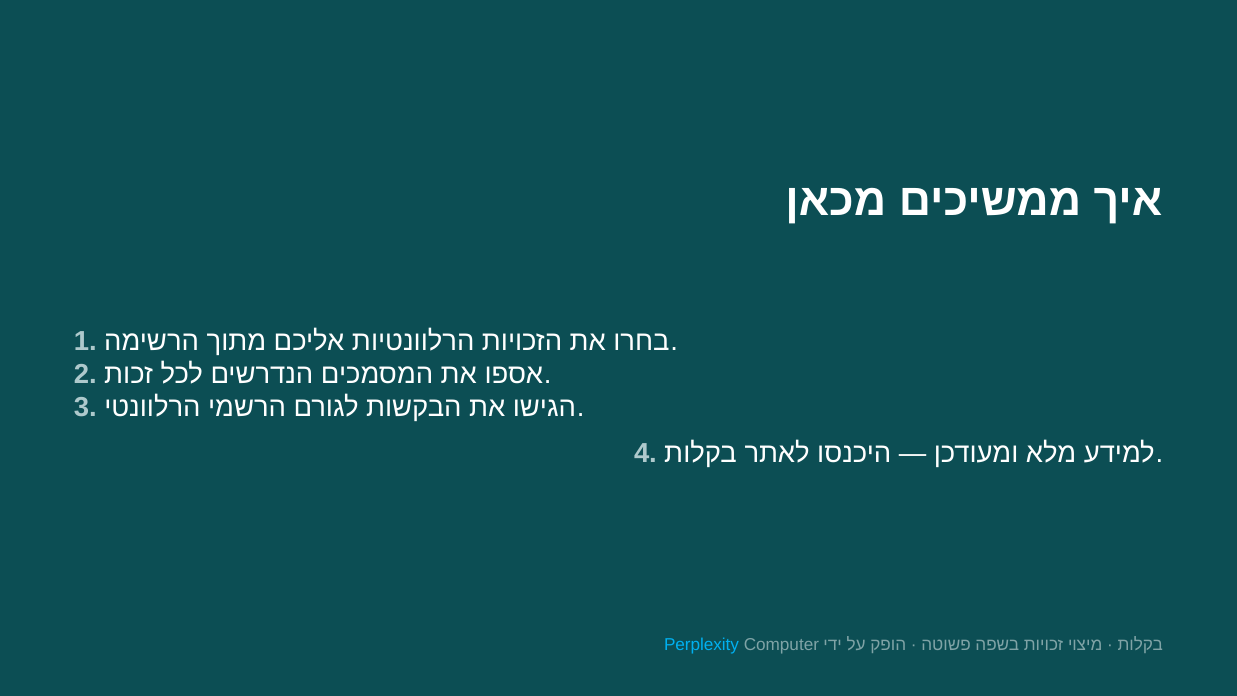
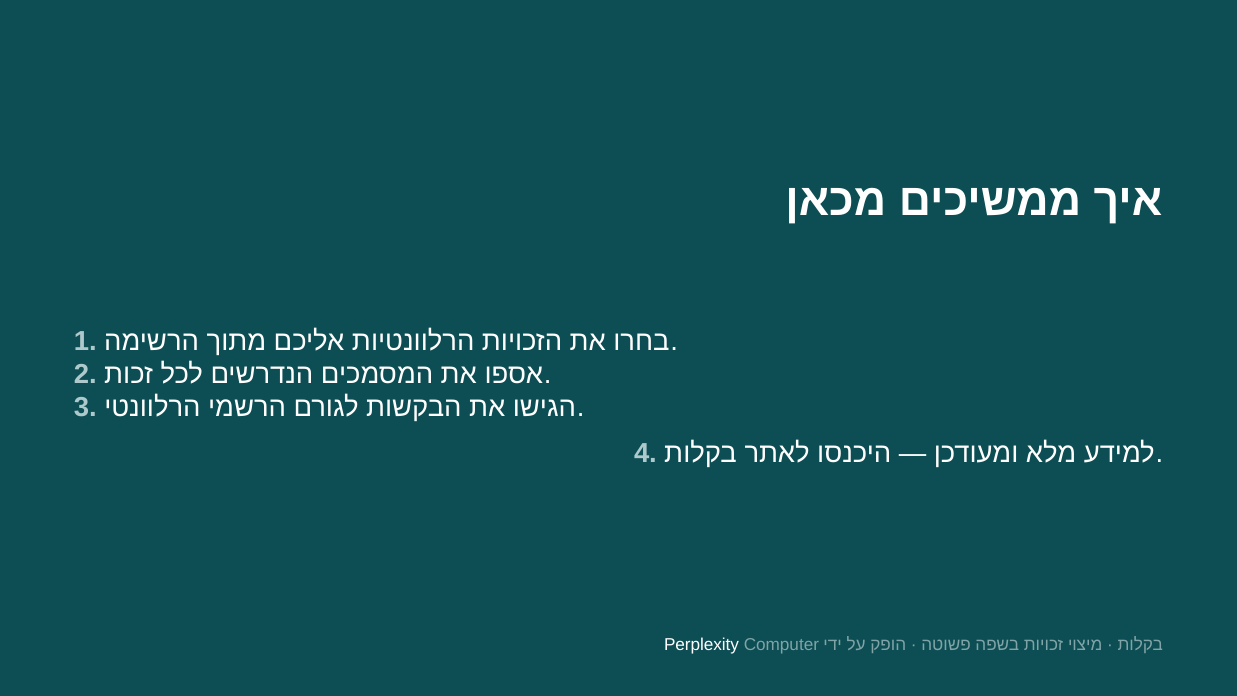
Perplexity colour: light blue -> white
